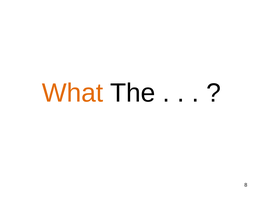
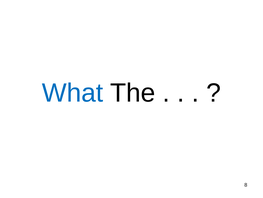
What colour: orange -> blue
